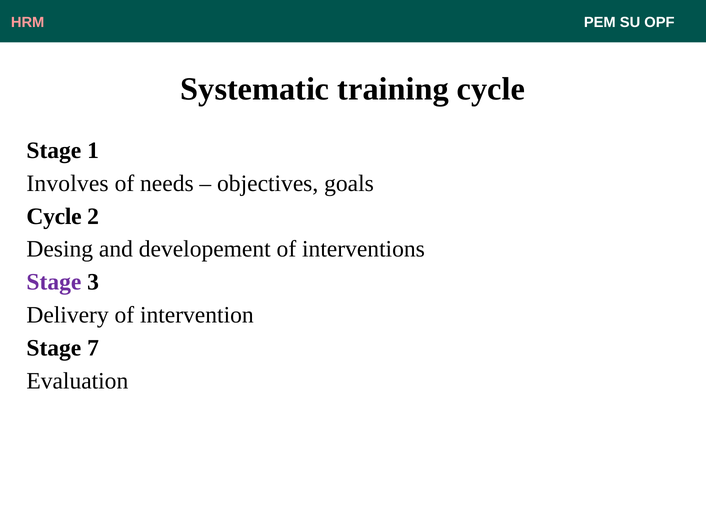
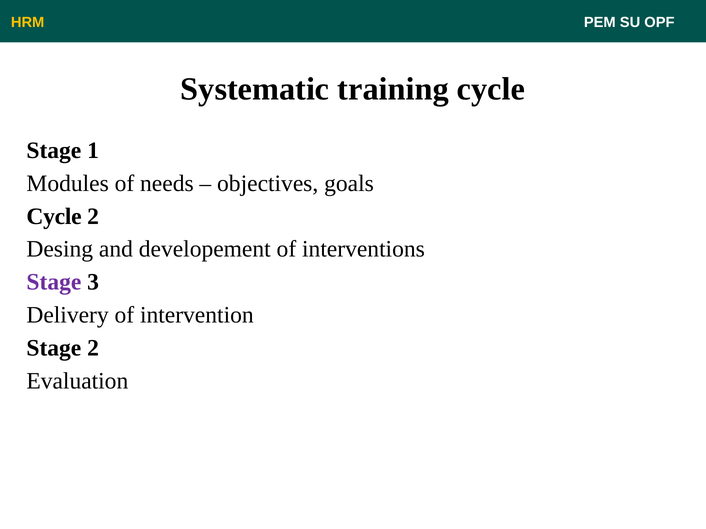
HRM colour: pink -> yellow
Involves: Involves -> Modules
Stage 7: 7 -> 2
